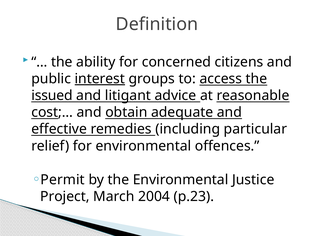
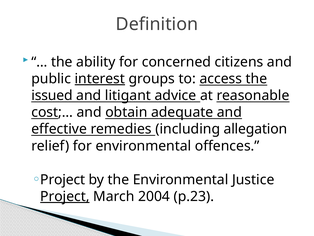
particular: particular -> allegation
Permit at (63, 179): Permit -> Project
Project at (65, 196) underline: none -> present
